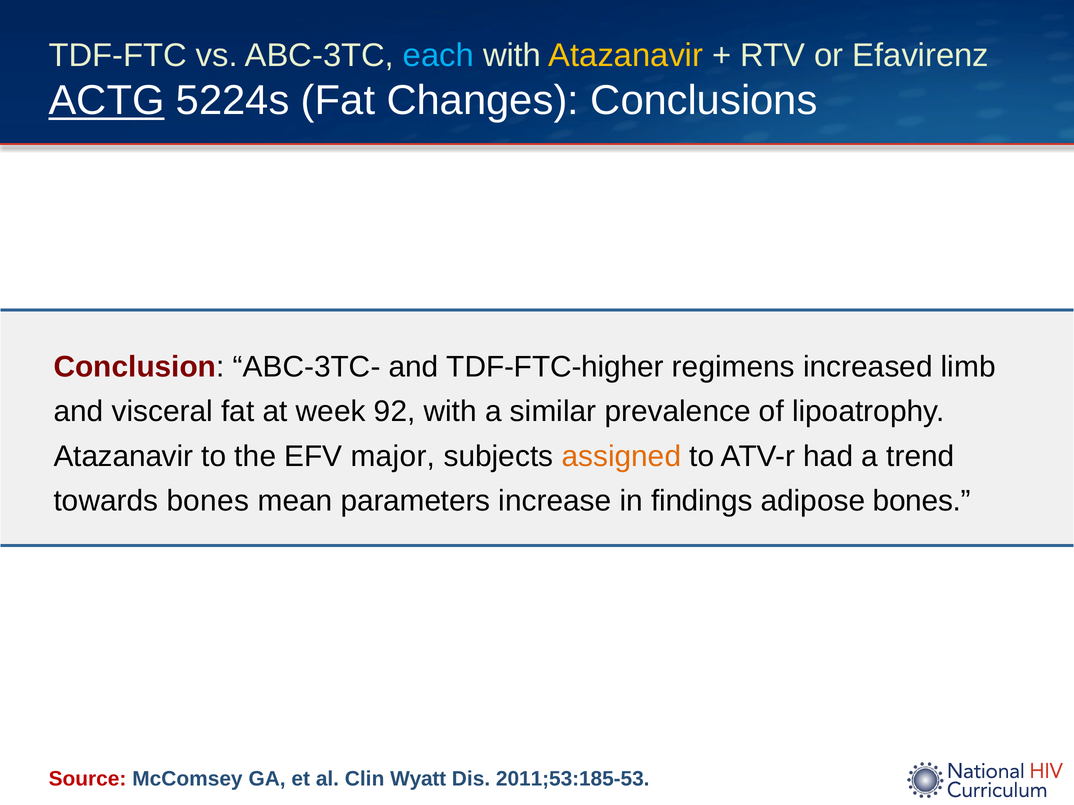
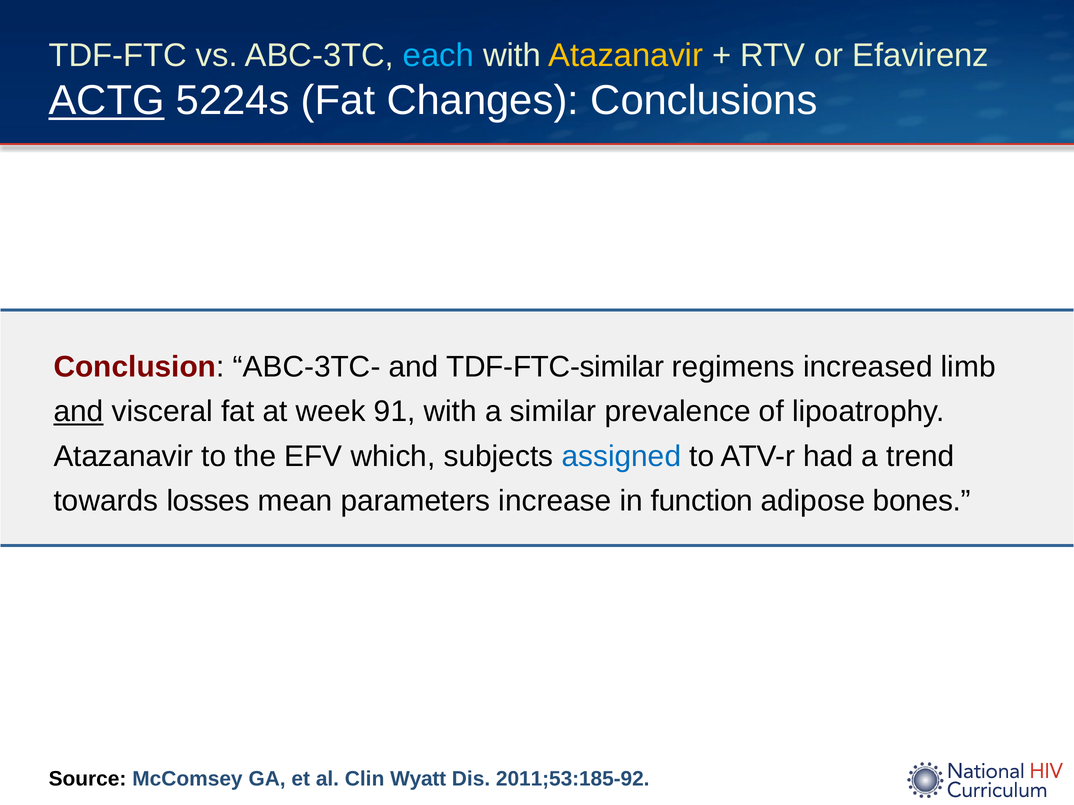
TDF-FTC-higher: TDF-FTC-higher -> TDF-FTC-similar
and at (79, 412) underline: none -> present
92: 92 -> 91
major: major -> which
assigned colour: orange -> blue
towards bones: bones -> losses
findings: findings -> function
Source colour: red -> black
2011;53:185-53: 2011;53:185-53 -> 2011;53:185-92
